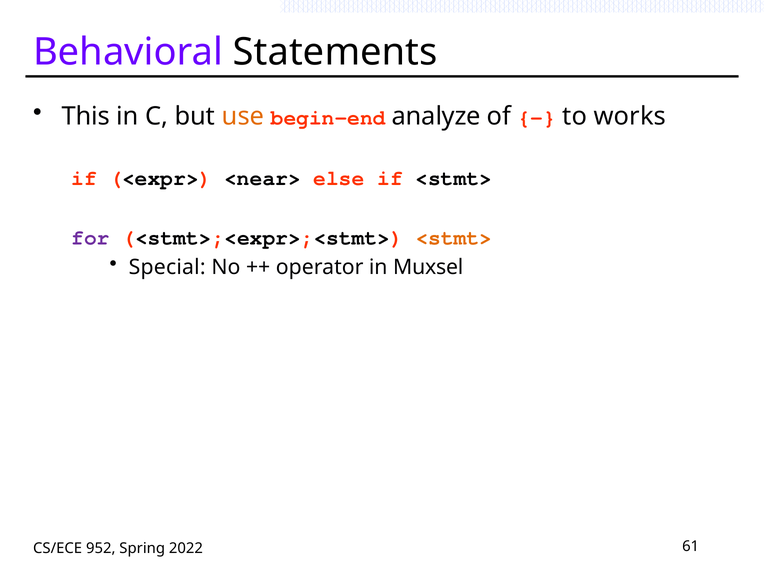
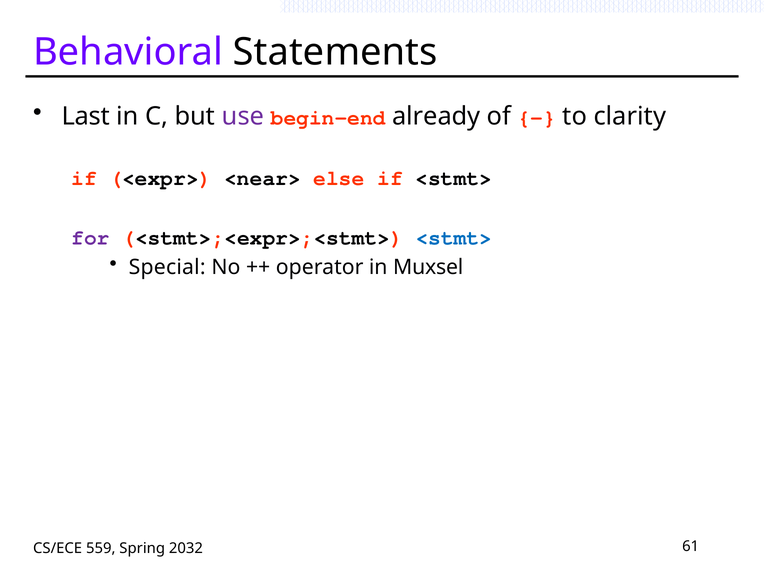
This: This -> Last
use colour: orange -> purple
analyze: analyze -> already
works: works -> clarity
<stmt> at (454, 238) colour: orange -> blue
952: 952 -> 559
2022: 2022 -> 2032
